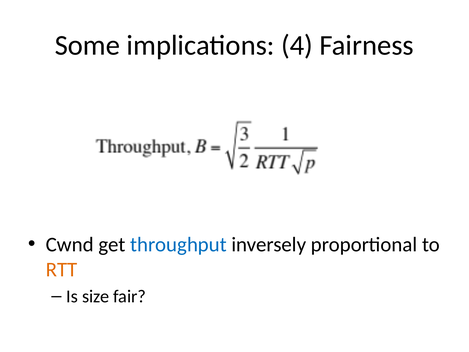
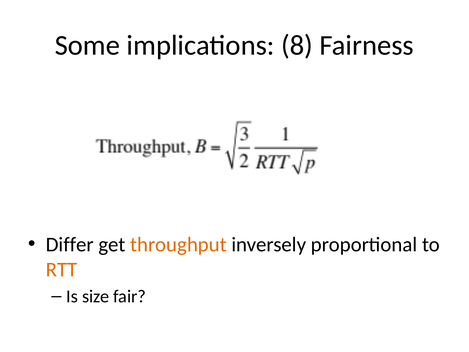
4: 4 -> 8
Cwnd: Cwnd -> Differ
throughput colour: blue -> orange
